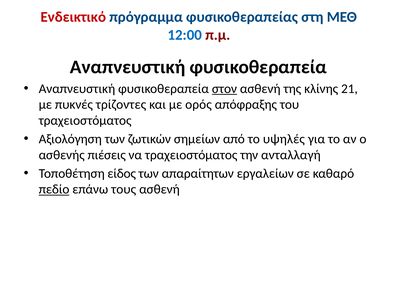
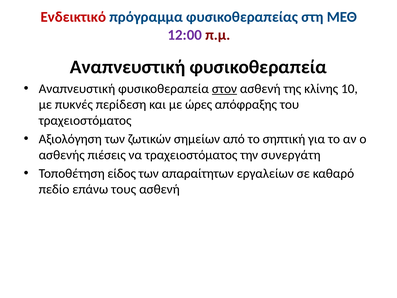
12:00 colour: blue -> purple
21: 21 -> 10
τρίζοντες: τρίζοντες -> περίδεση
ορός: ορός -> ώρες
υψηλές: υψηλές -> σηπτική
ανταλλαγή: ανταλλαγή -> συνεργάτη
πεδίο underline: present -> none
